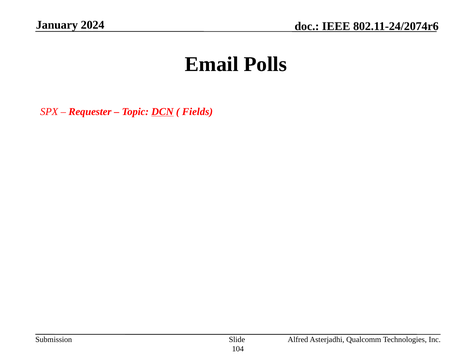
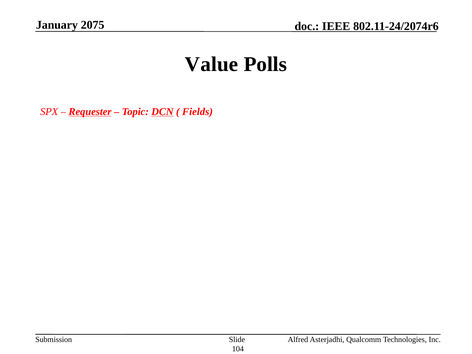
2024: 2024 -> 2075
Email: Email -> Value
Requester underline: none -> present
